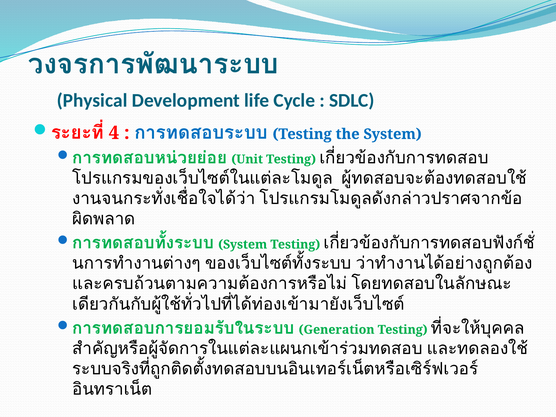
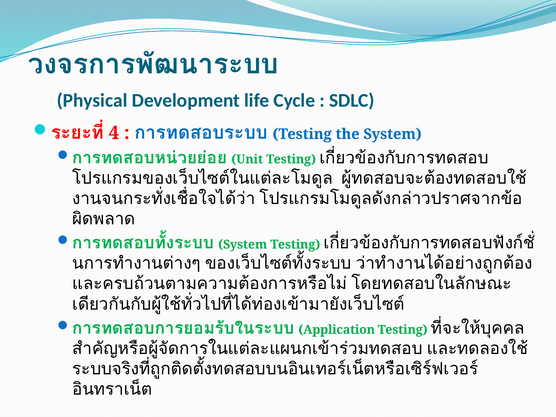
Generation: Generation -> Application
